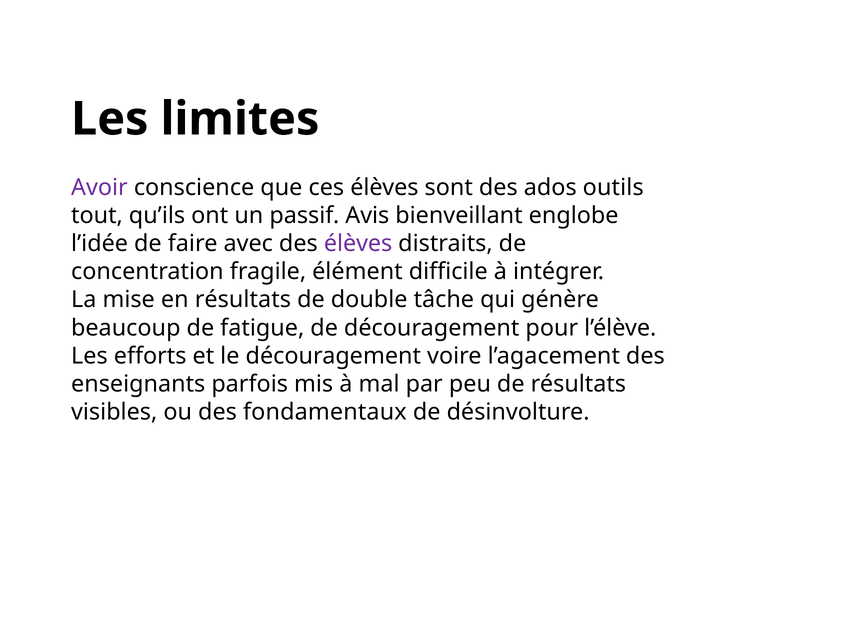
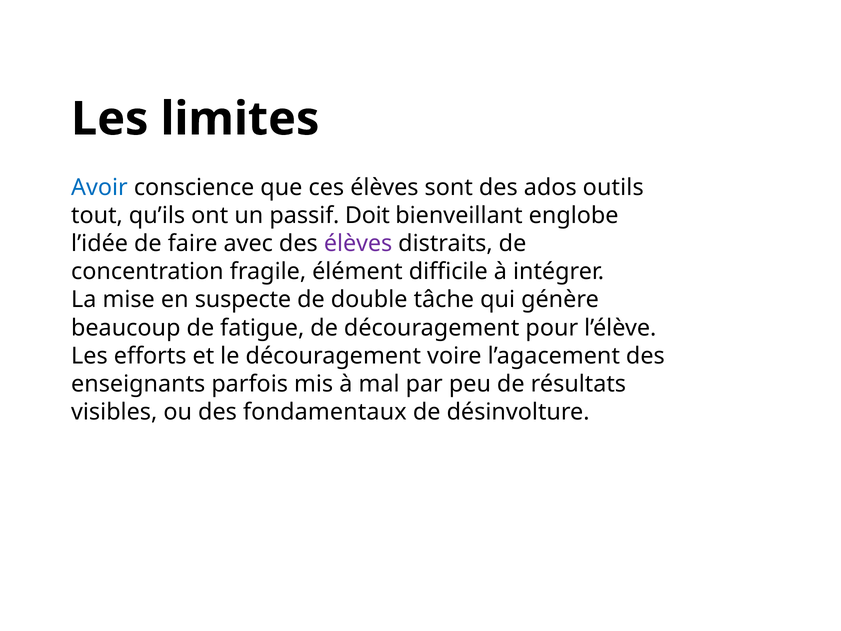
Avoir colour: purple -> blue
Avis: Avis -> Doit
en résultats: résultats -> suspecte
